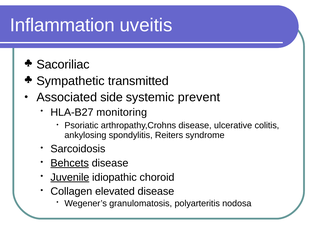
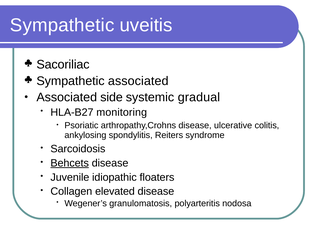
Inflammation at (62, 25): Inflammation -> Sympathetic
Sympathetic transmitted: transmitted -> associated
prevent: prevent -> gradual
Juvenile underline: present -> none
choroid: choroid -> floaters
